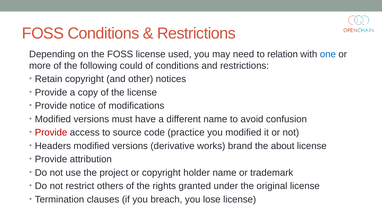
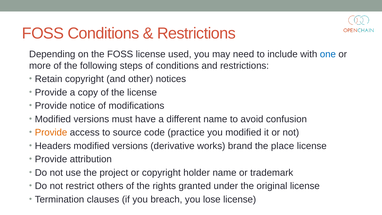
relation: relation -> include
could: could -> steps
Provide at (51, 132) colour: red -> orange
about: about -> place
